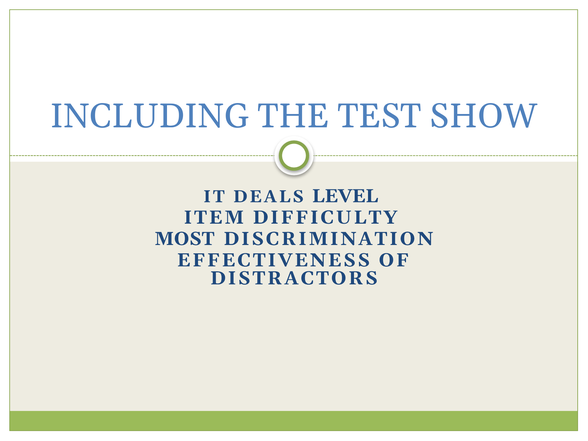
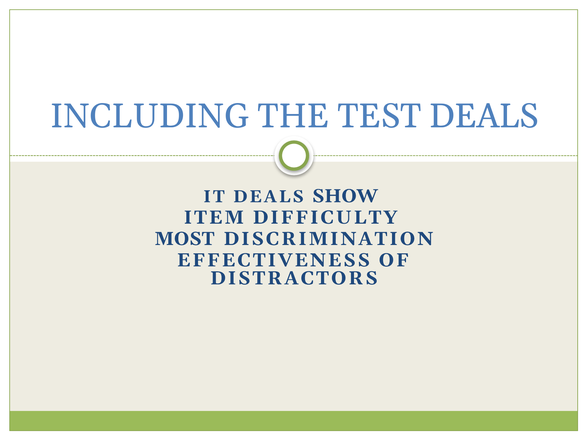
TEST SHOW: SHOW -> DEALS
LEVEL: LEVEL -> SHOW
